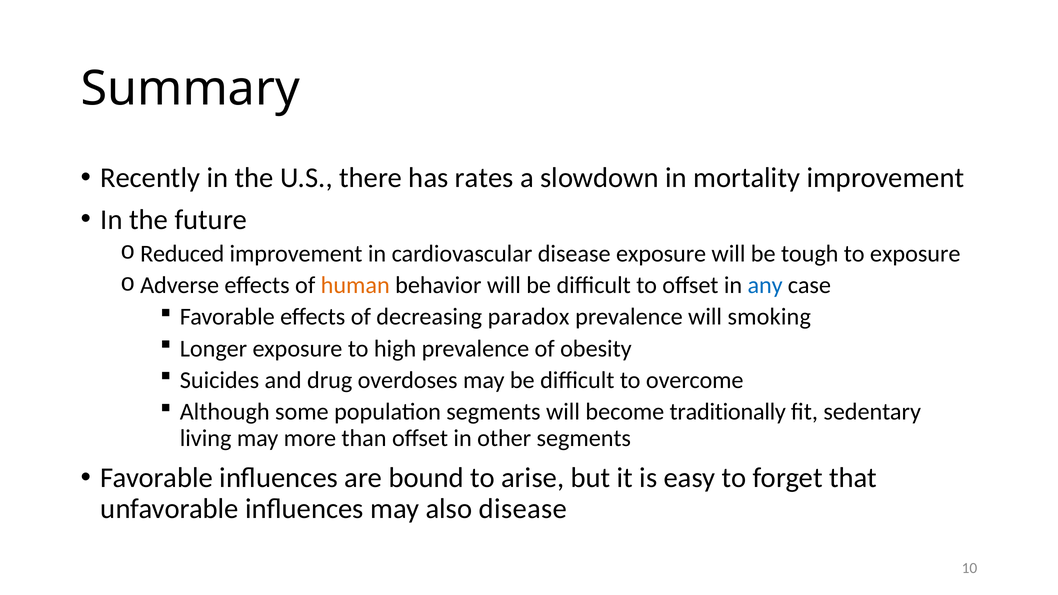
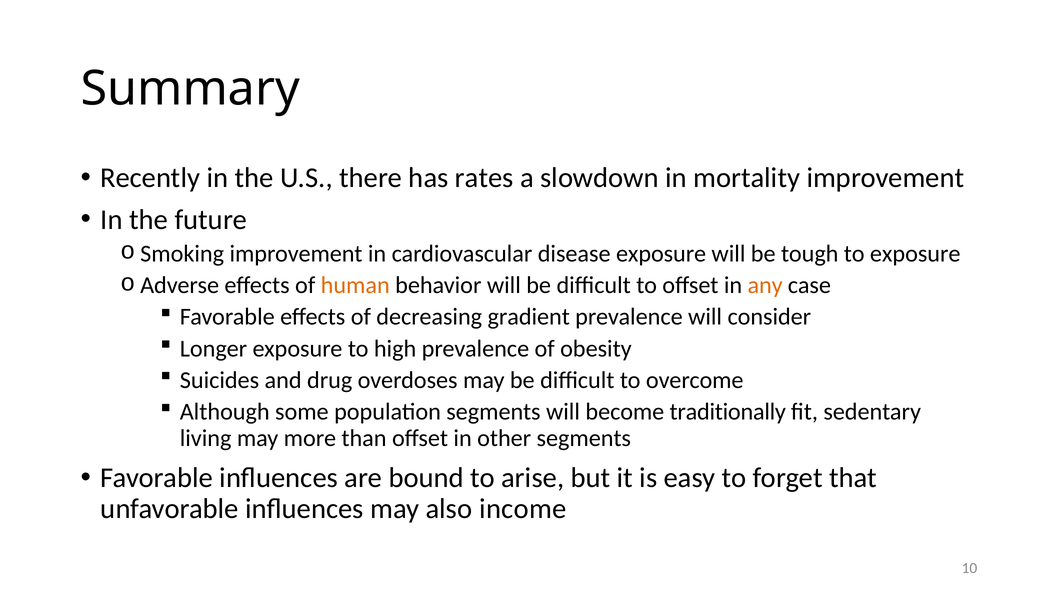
Reduced: Reduced -> Smoking
any colour: blue -> orange
paradox: paradox -> gradient
smoking: smoking -> consider
also disease: disease -> income
